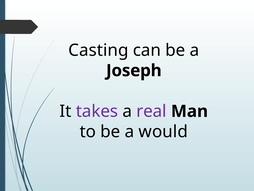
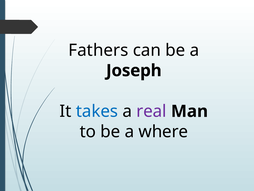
Casting: Casting -> Fathers
takes colour: purple -> blue
would: would -> where
